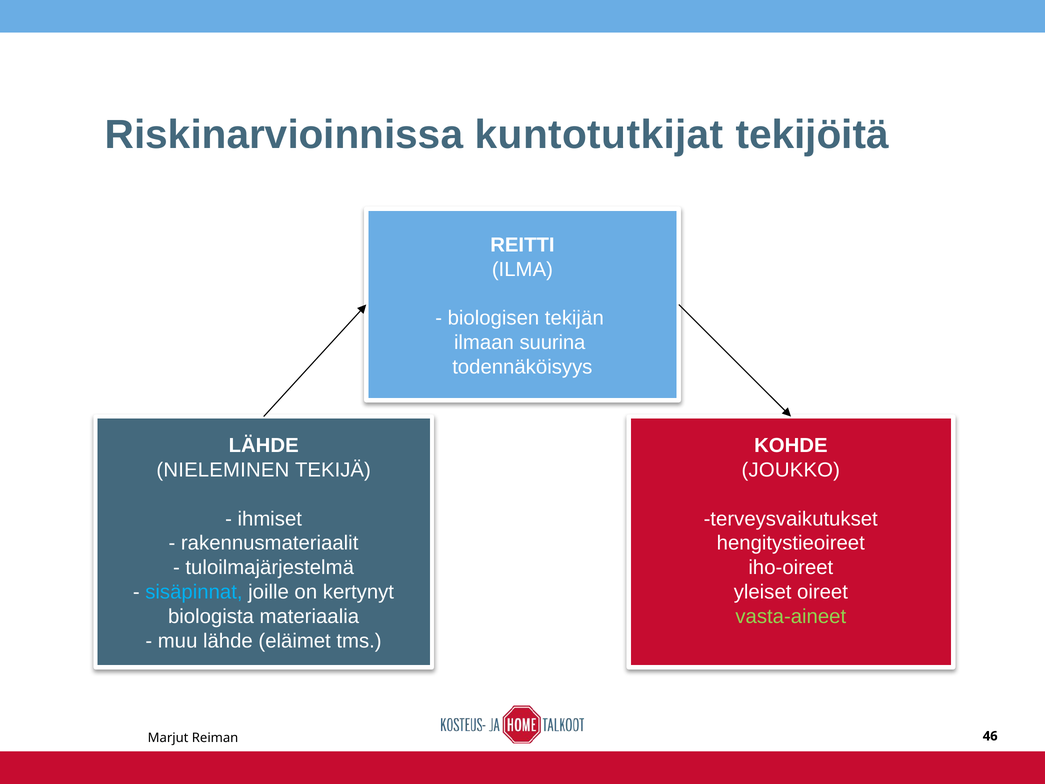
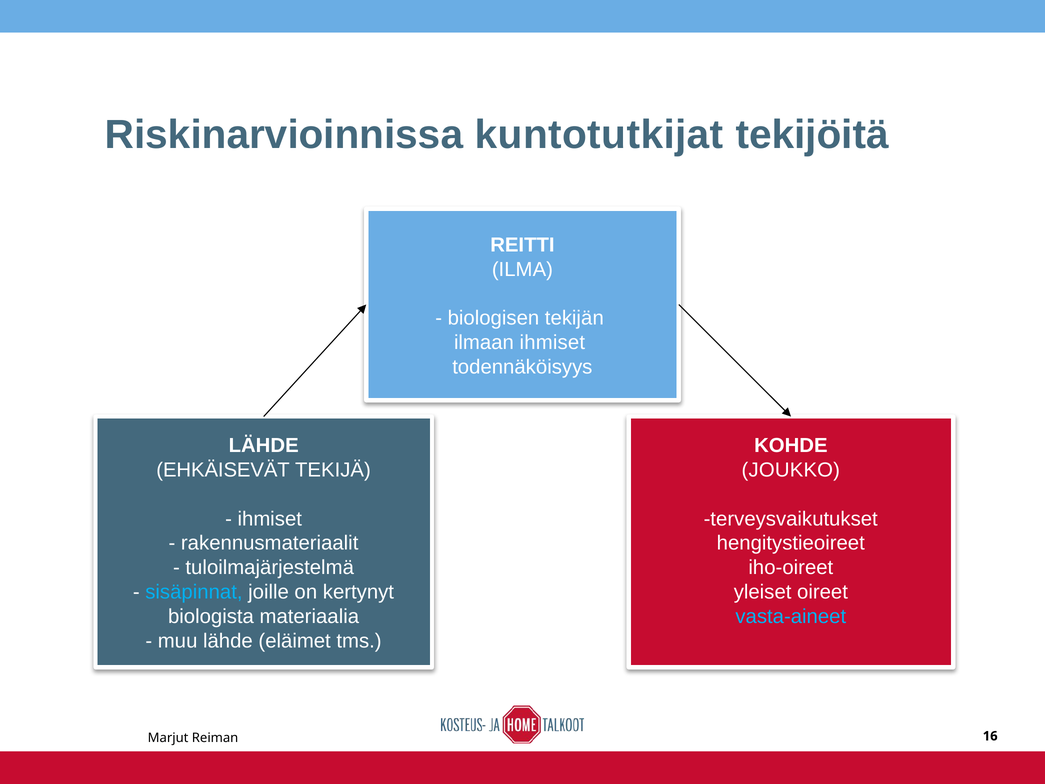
ilmaan suurina: suurina -> ihmiset
NIELEMINEN: NIELEMINEN -> EHKÄISEVÄT
vasta-aineet colour: light green -> light blue
46: 46 -> 16
